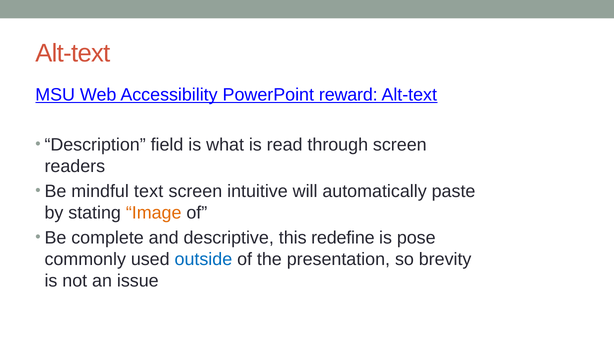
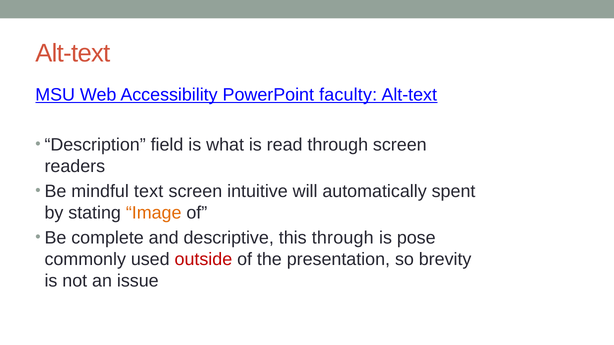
reward: reward -> faculty
paste: paste -> spent
this redefine: redefine -> through
outside colour: blue -> red
